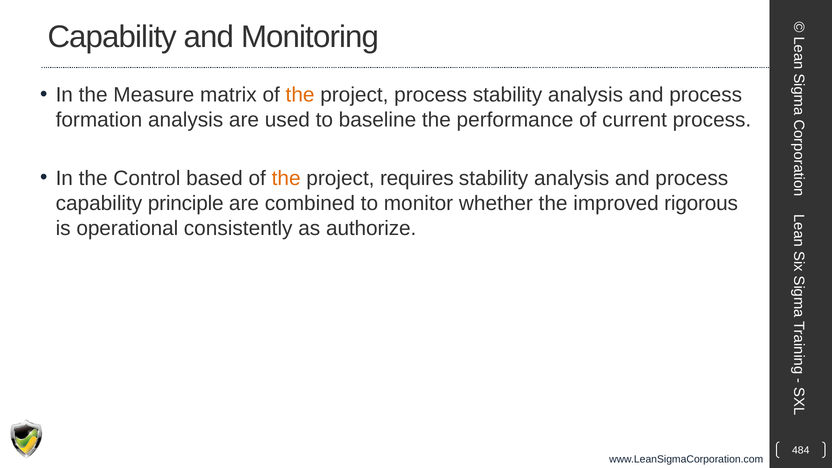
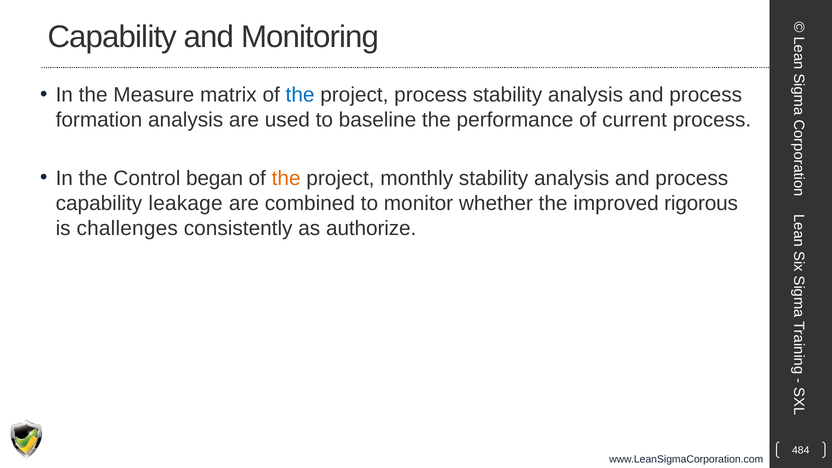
the at (300, 95) colour: orange -> blue
based: based -> began
requires: requires -> monthly
principle: principle -> leakage
operational: operational -> challenges
